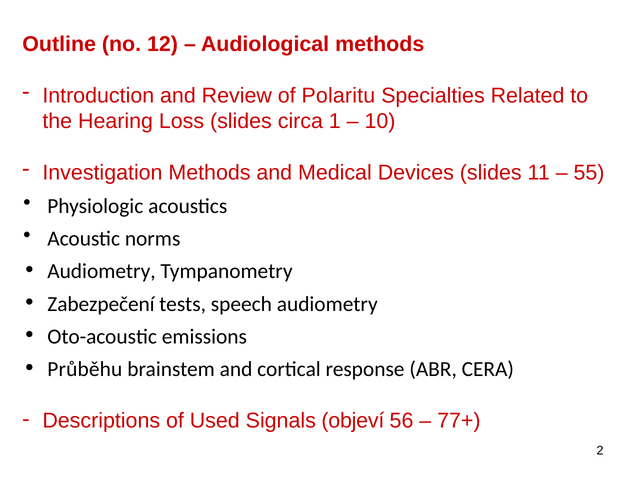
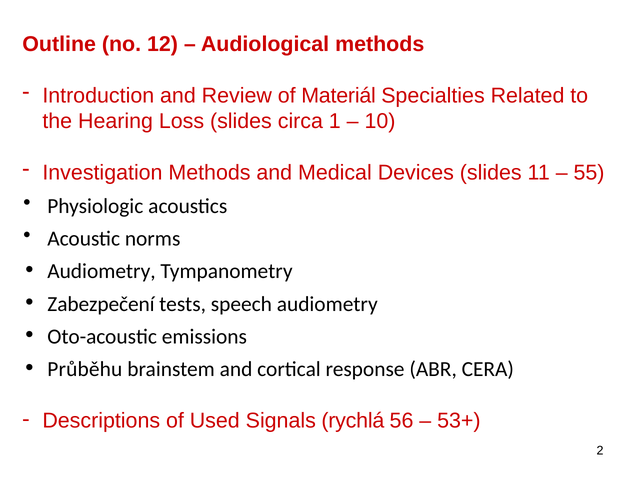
Polaritu: Polaritu -> Materiál
objeví: objeví -> rychlá
77+: 77+ -> 53+
